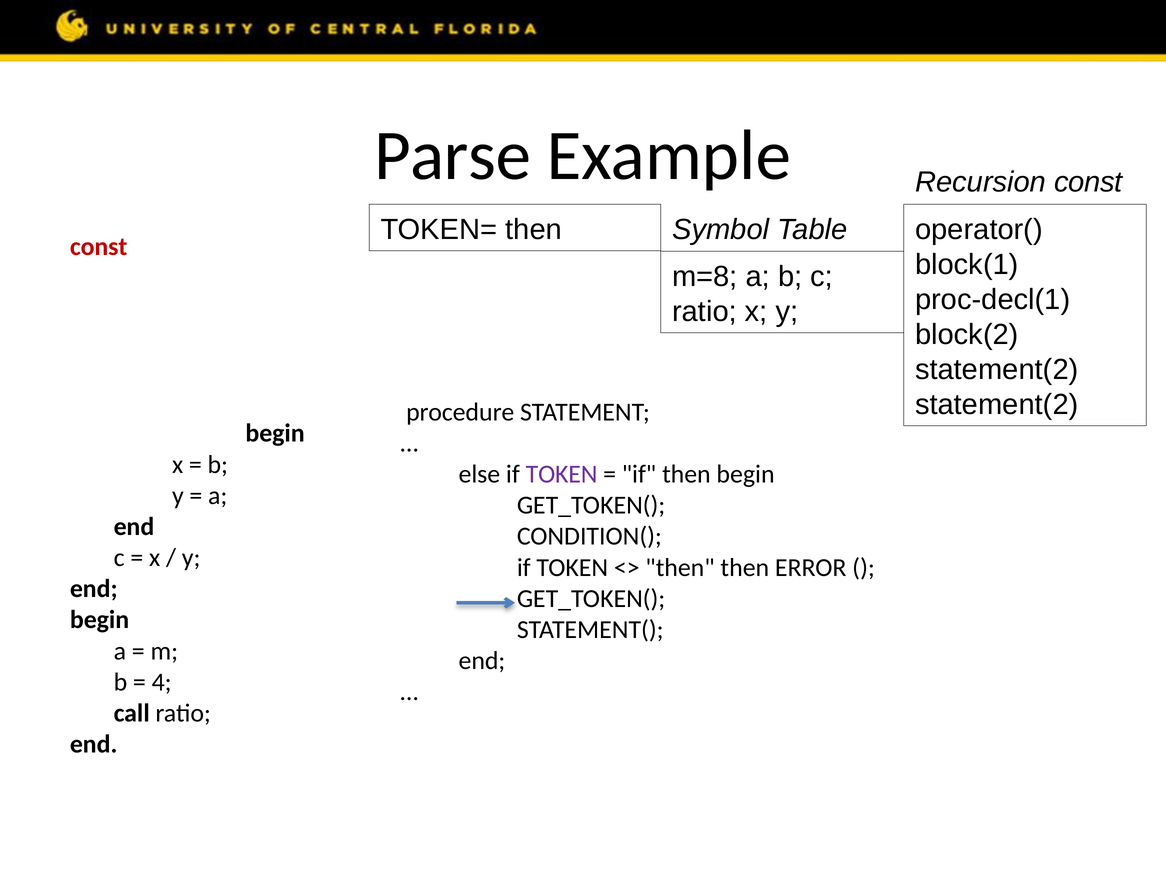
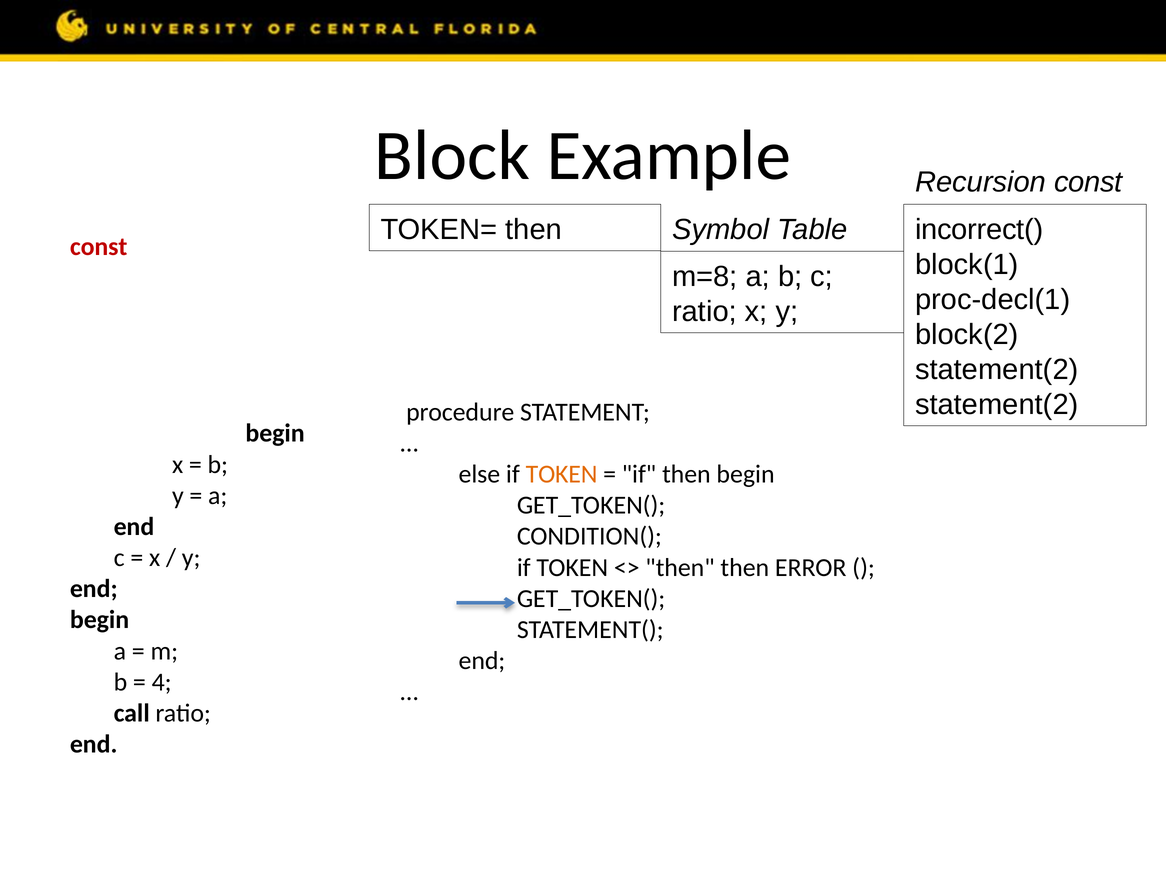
Parse at (453, 156): Parse -> Block
operator(: operator( -> incorrect(
TOKEN at (562, 474) colour: purple -> orange
